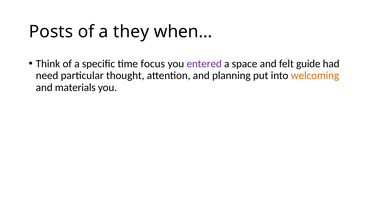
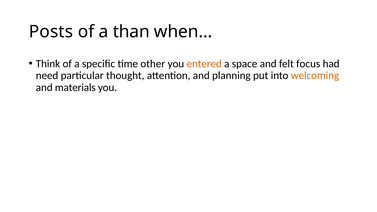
they: they -> than
focus: focus -> other
entered colour: purple -> orange
guide: guide -> focus
